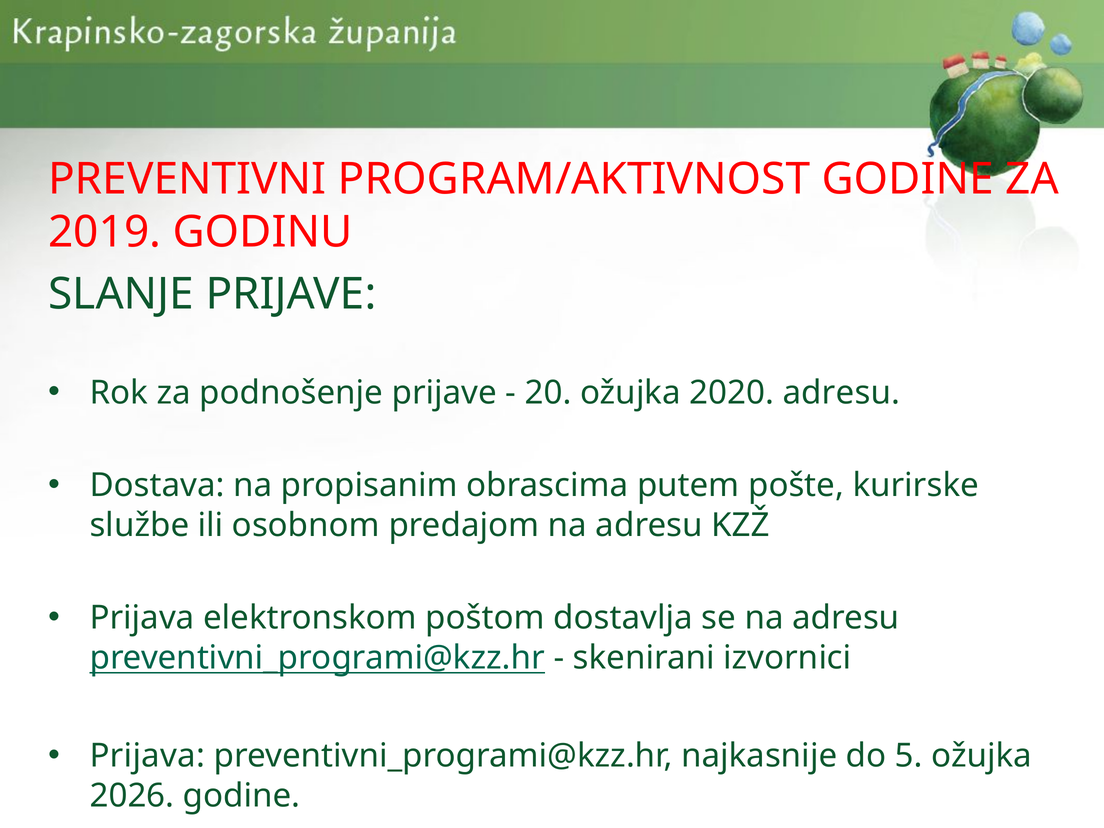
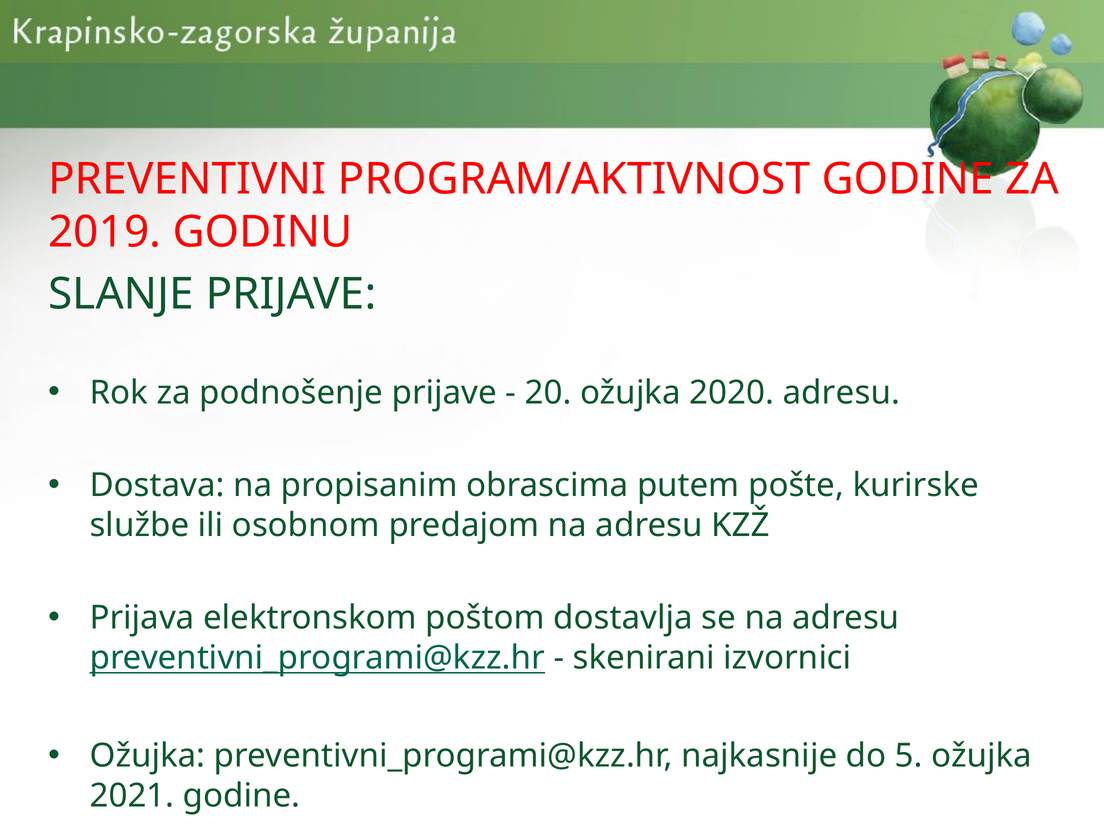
Prijava at (147, 756): Prijava -> Ožujka
2026: 2026 -> 2021
